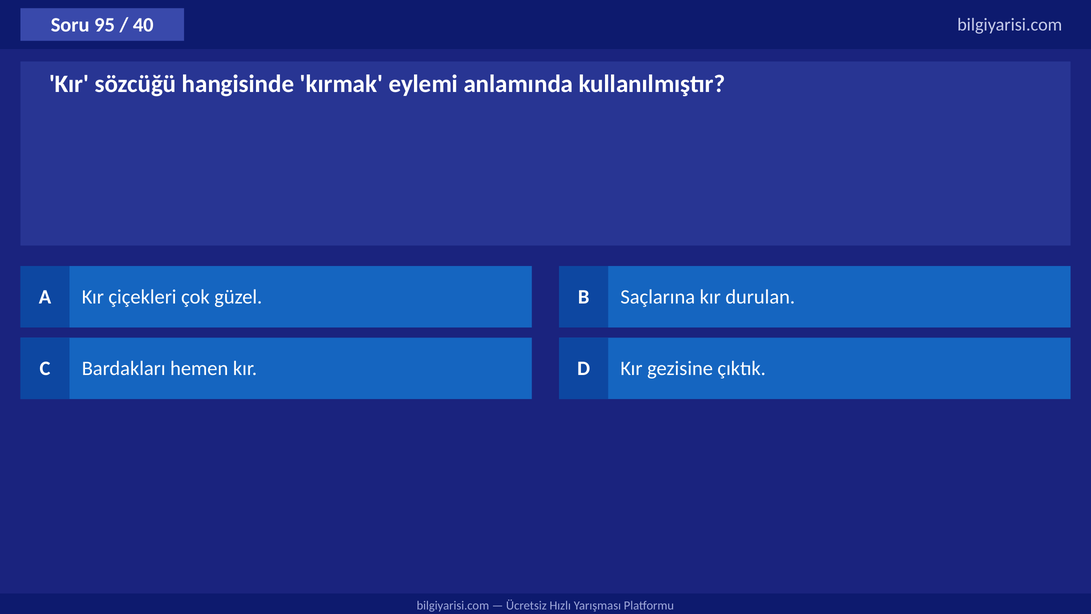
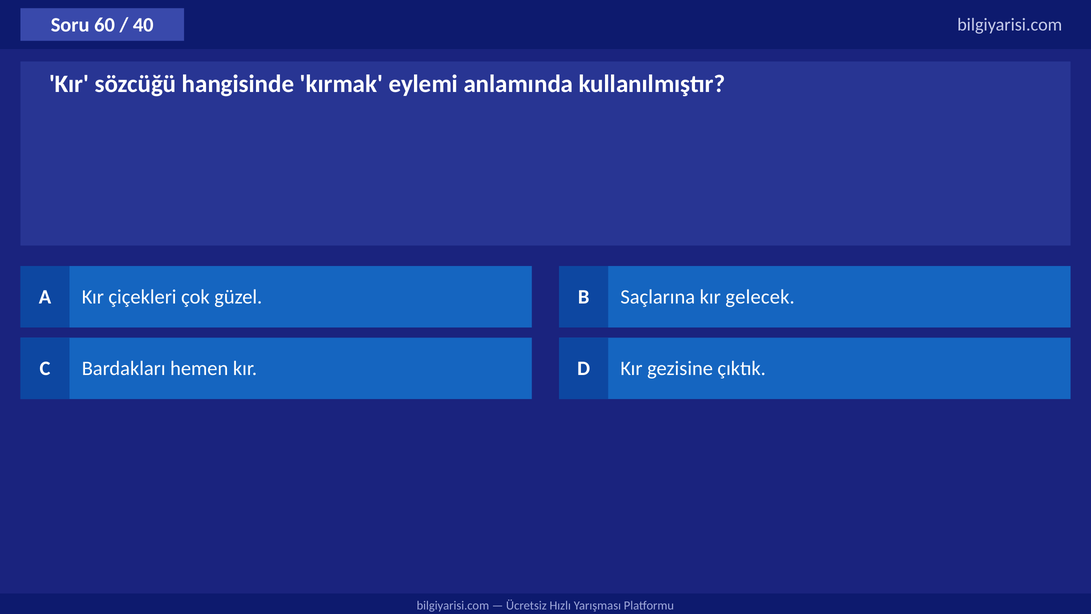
95: 95 -> 60
durulan: durulan -> gelecek
